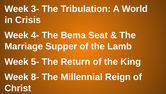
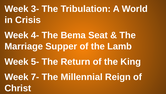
8-: 8- -> 7-
